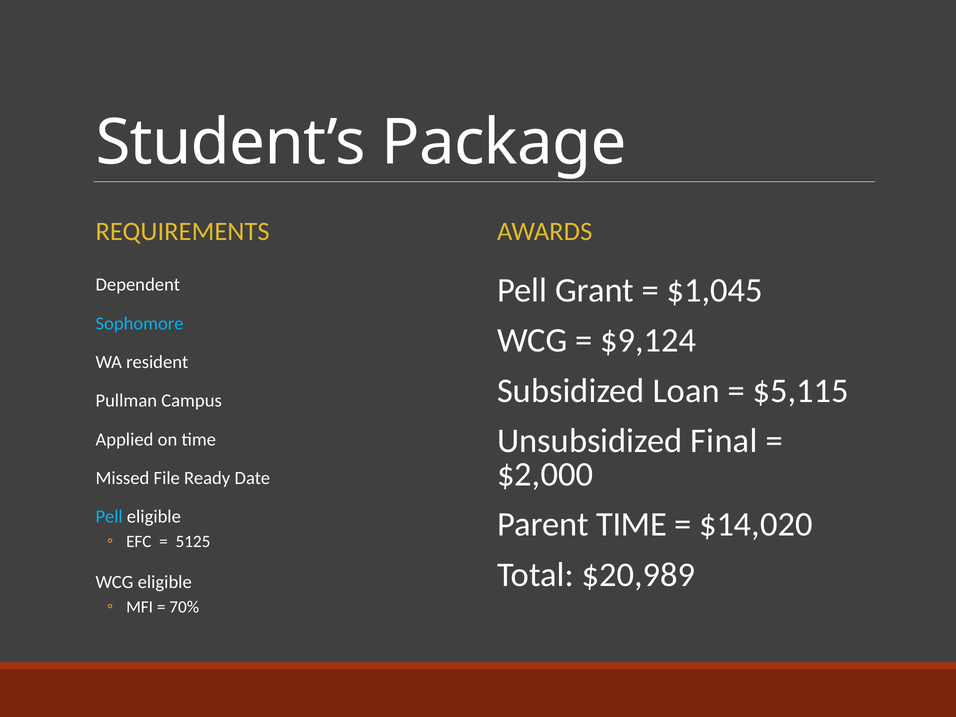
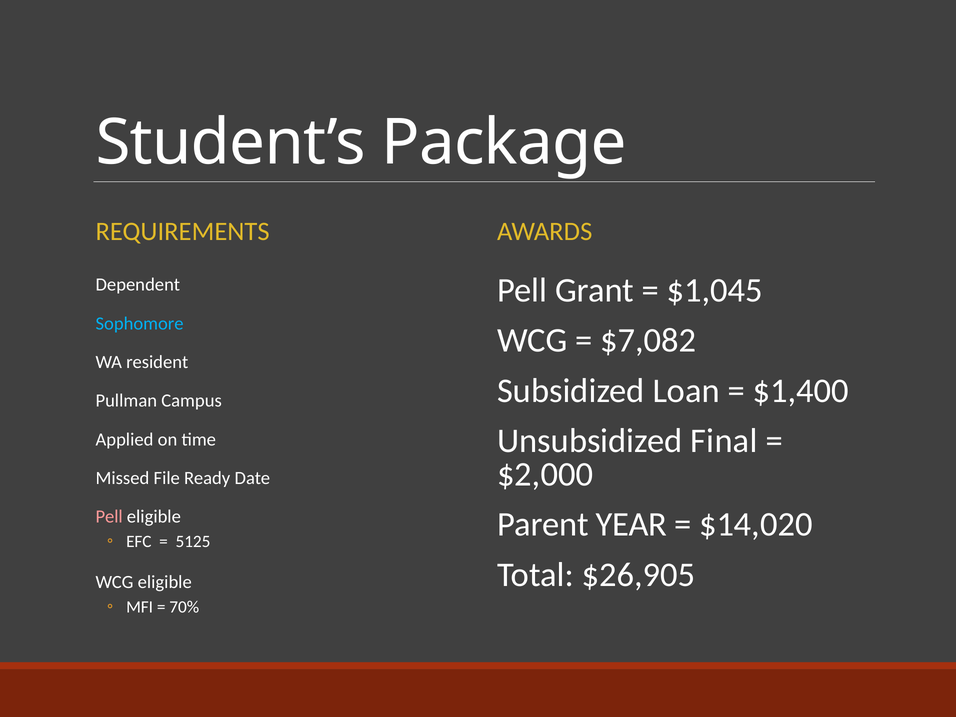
$9,124: $9,124 -> $7,082
$5,115: $5,115 -> $1,400
Pell at (109, 517) colour: light blue -> pink
Parent TIME: TIME -> YEAR
$20,989: $20,989 -> $26,905
